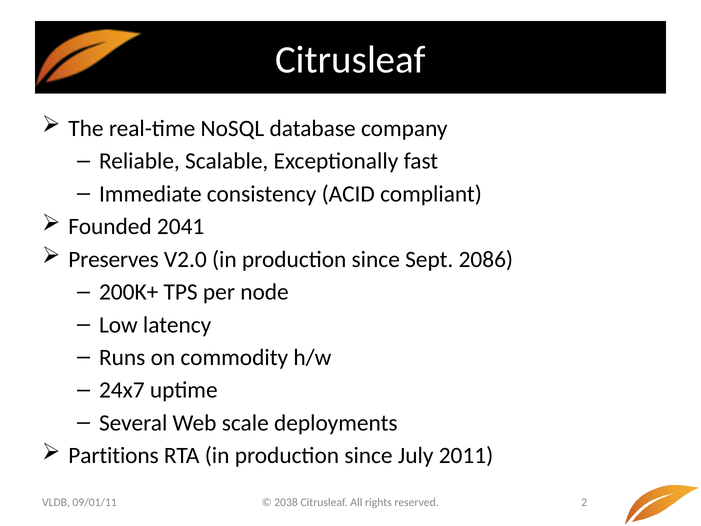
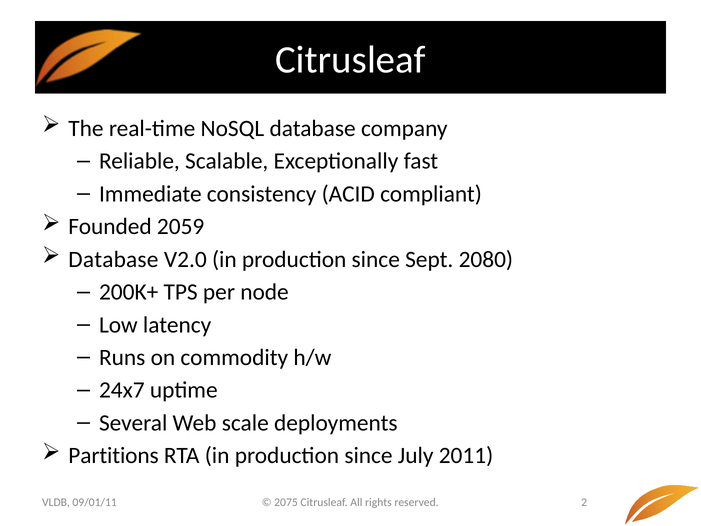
2041: 2041 -> 2059
Preserves at (114, 259): Preserves -> Database
2086: 2086 -> 2080
2038: 2038 -> 2075
